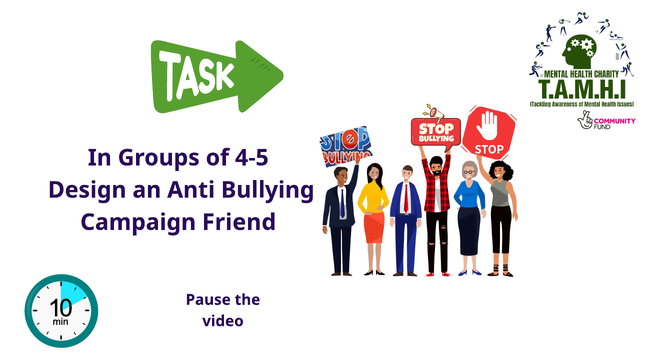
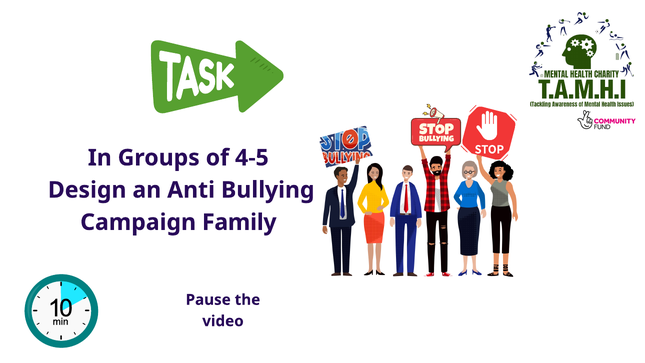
Friend: Friend -> Family
